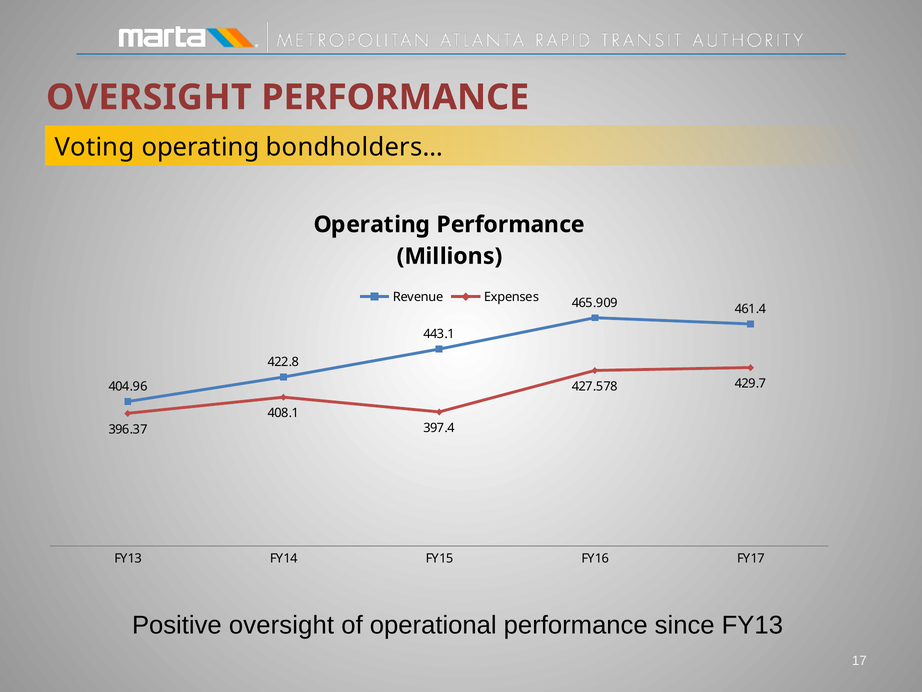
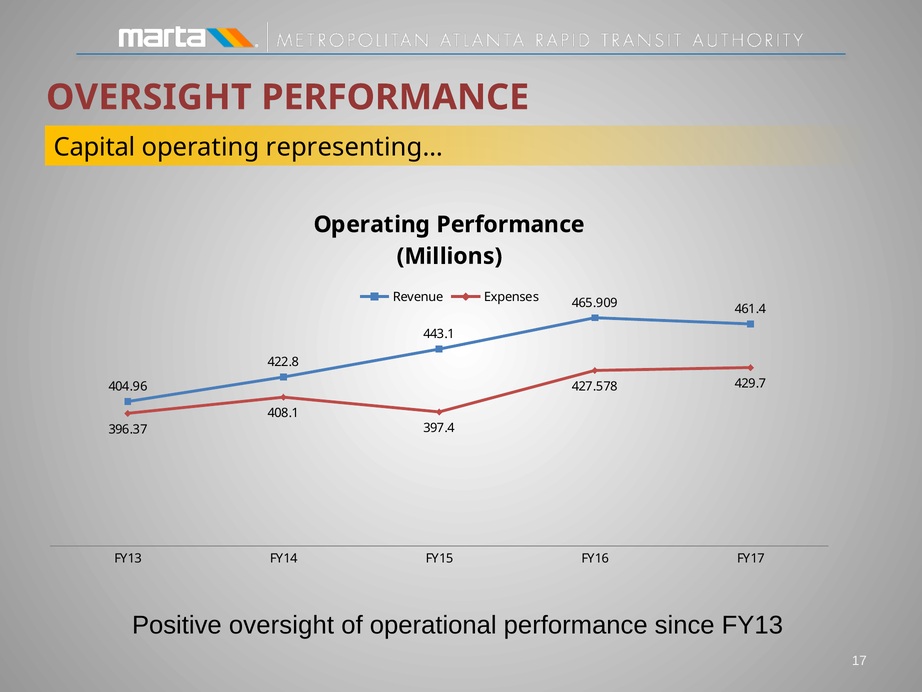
Voting: Voting -> Capital
bondholders…: bondholders… -> representing…
